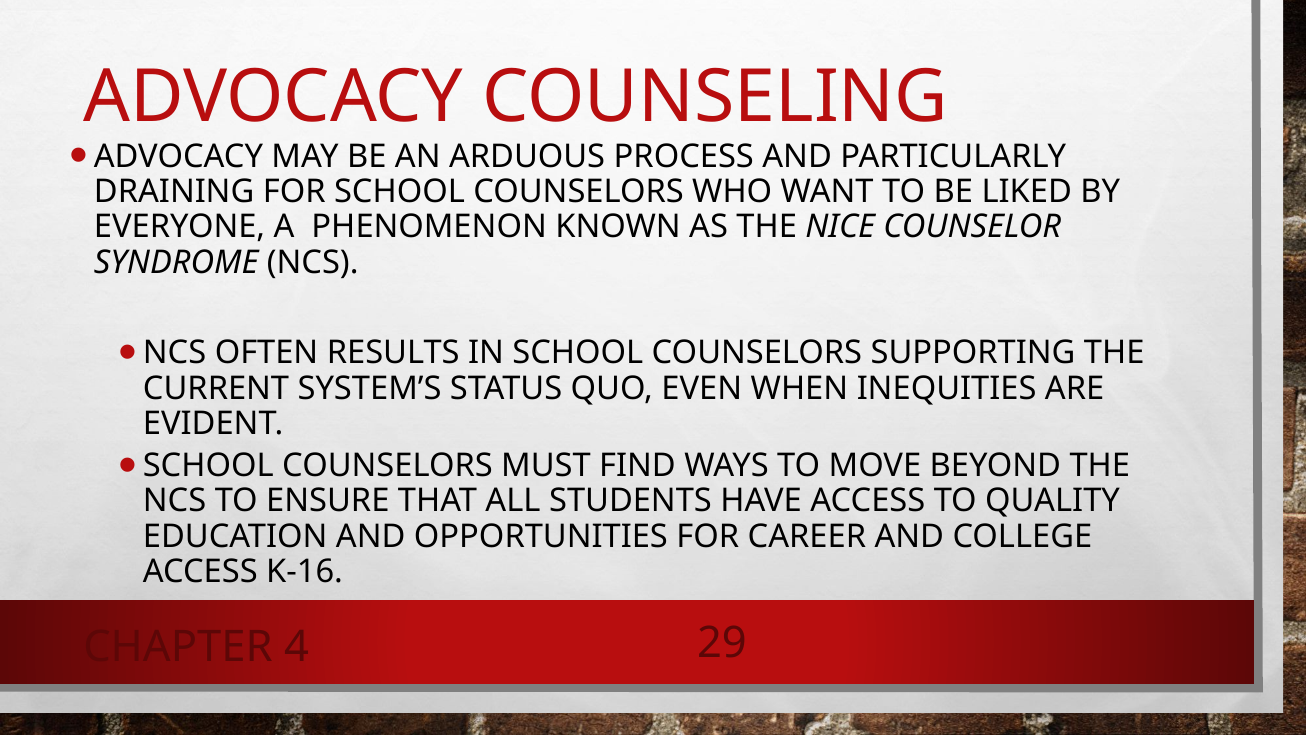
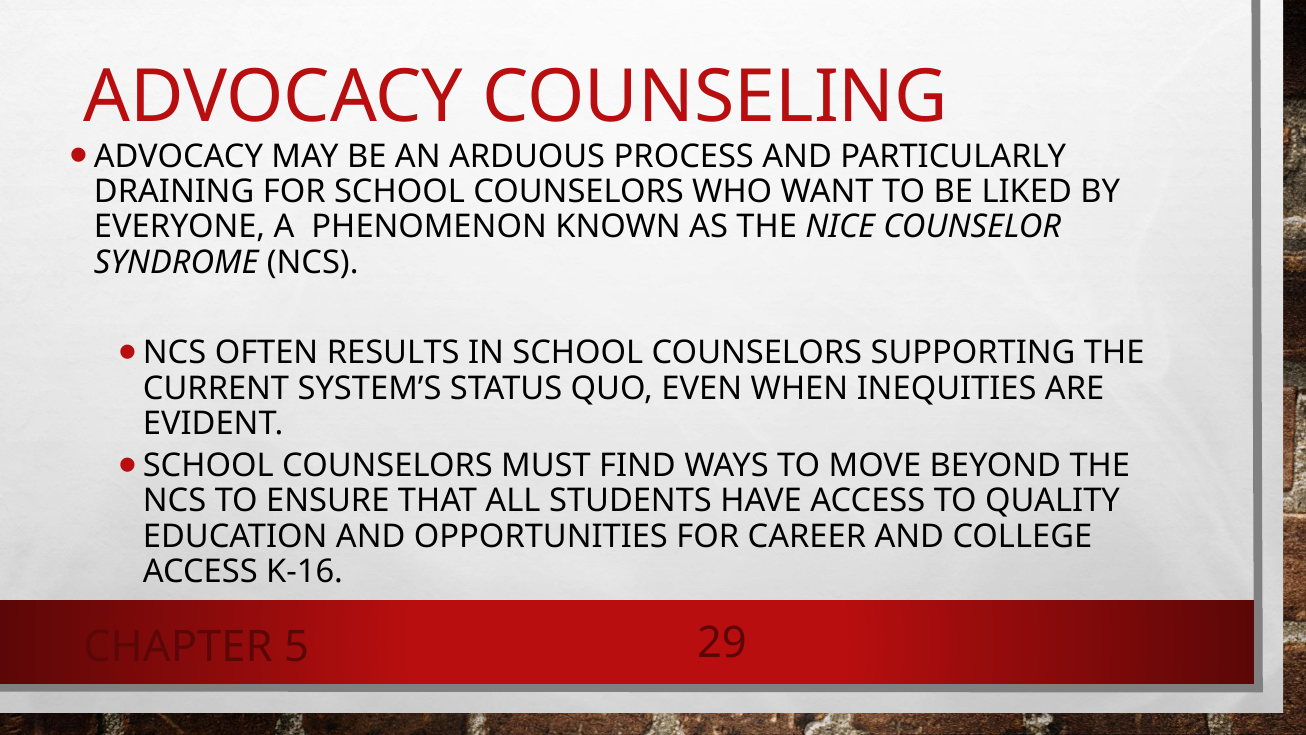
4: 4 -> 5
